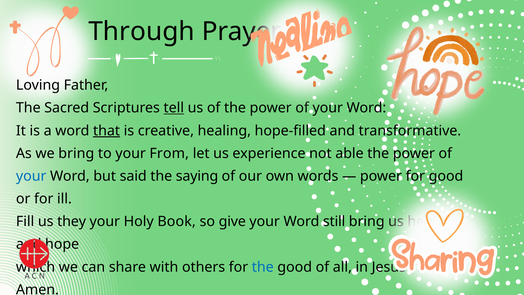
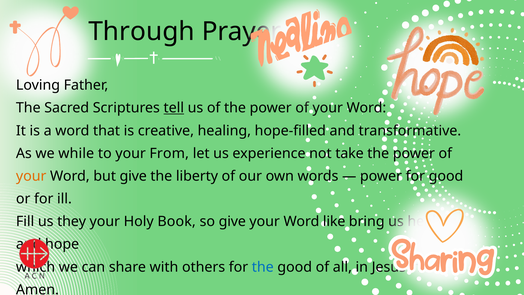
that underline: present -> none
we bring: bring -> while
able: able -> take
your at (31, 176) colour: blue -> orange
but said: said -> give
saying: saying -> liberty
still: still -> like
